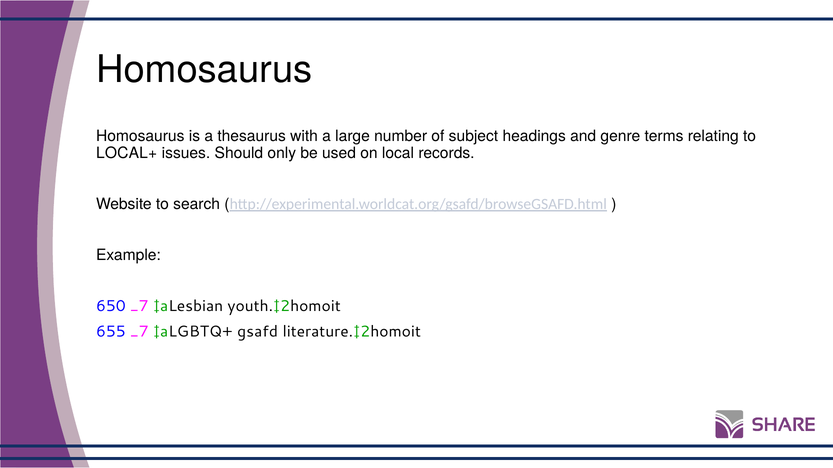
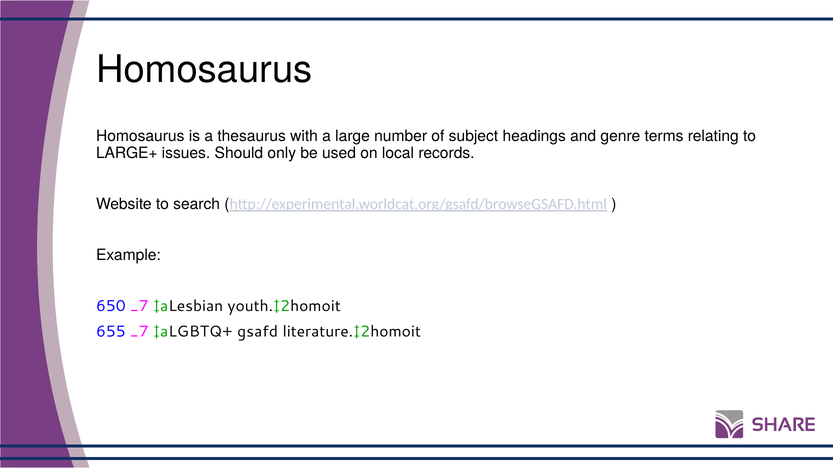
LOCAL+: LOCAL+ -> LARGE+
